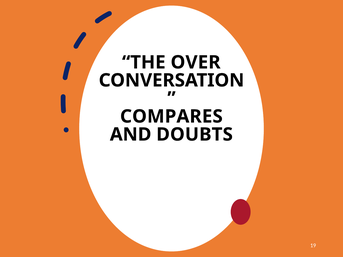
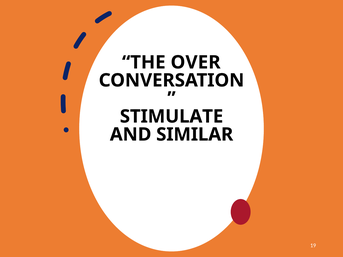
COMPARES: COMPARES -> STIMULATE
DOUBTS: DOUBTS -> SIMILAR
